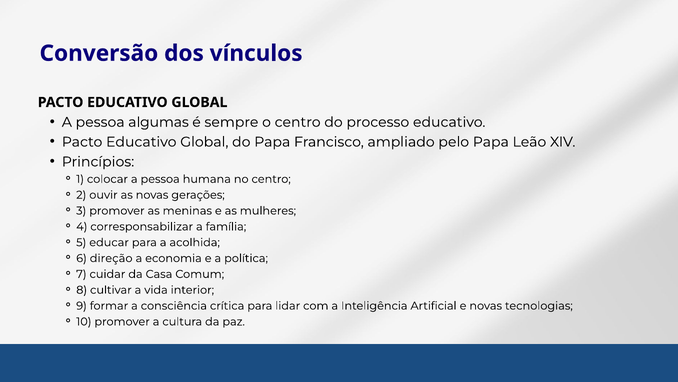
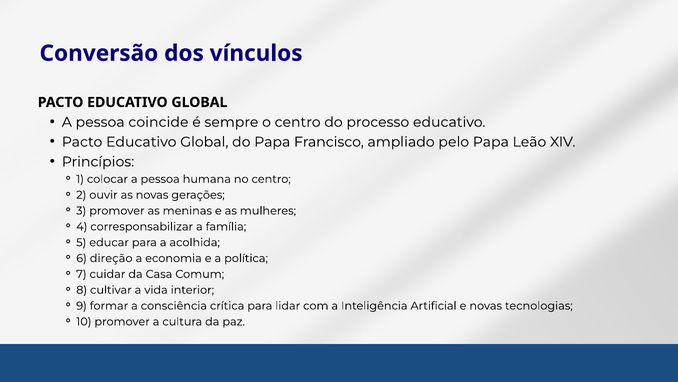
algumas: algumas -> coincide
